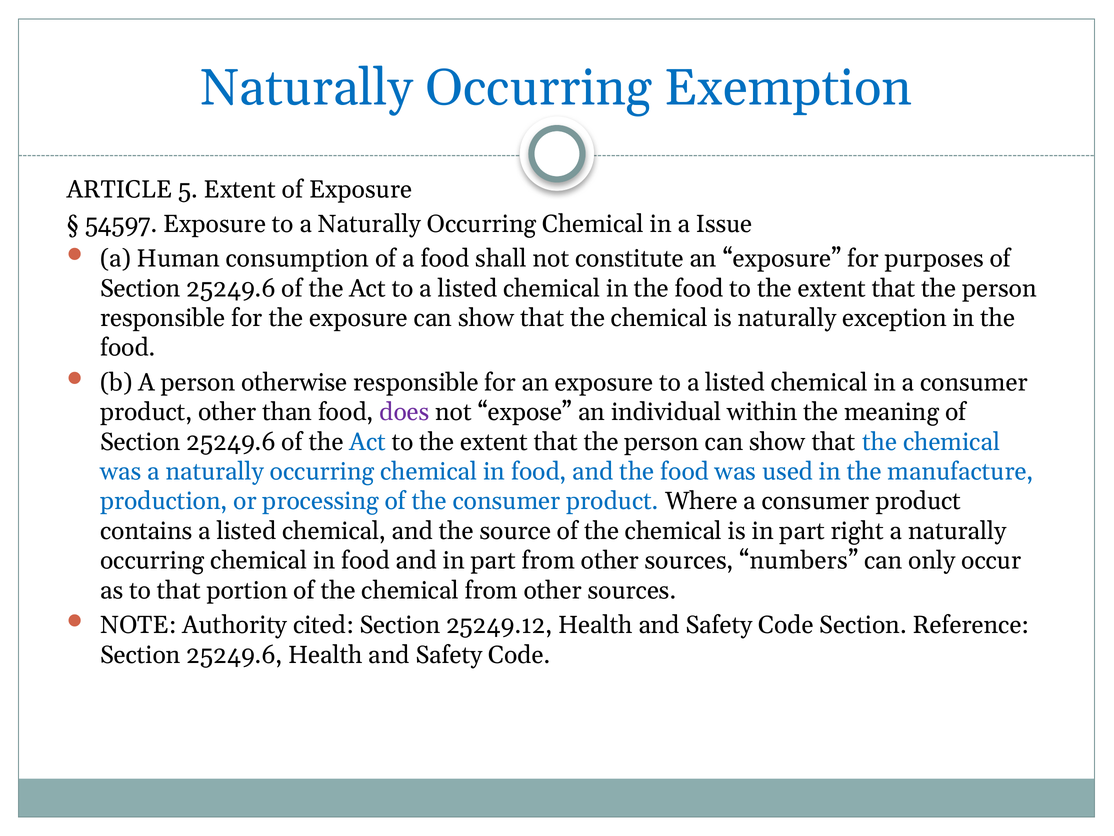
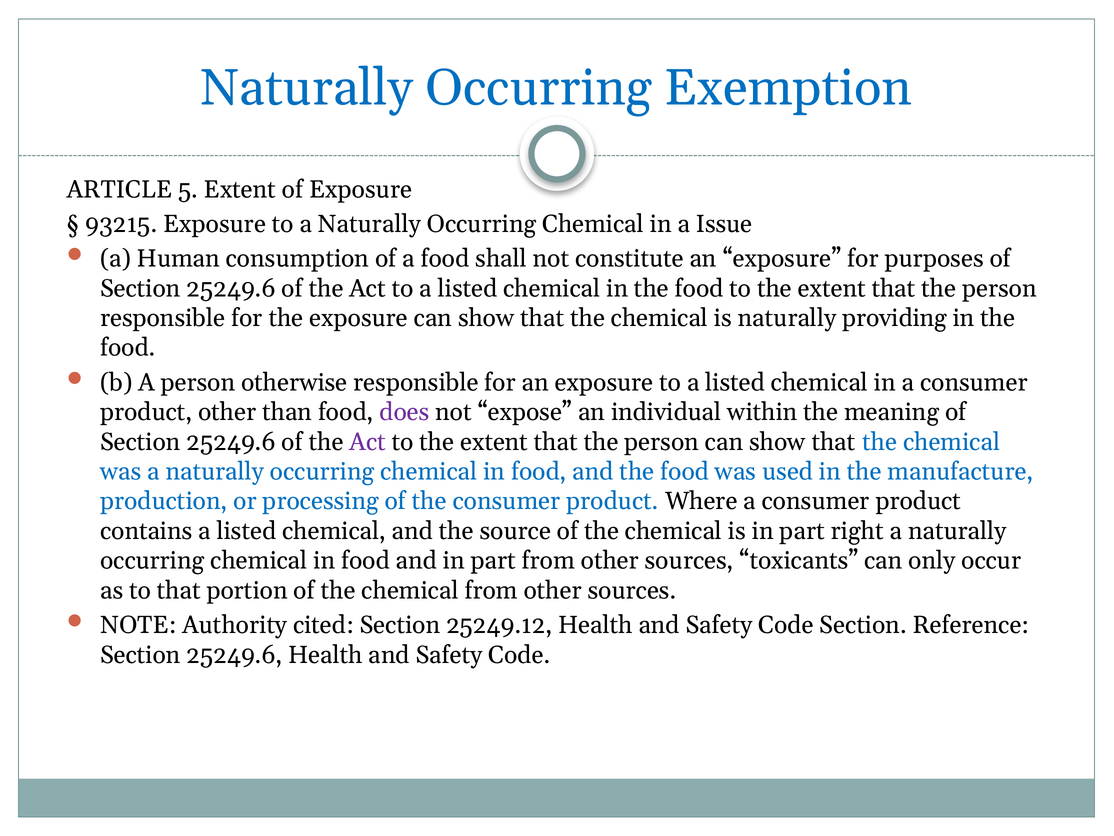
54597: 54597 -> 93215
exception: exception -> providing
Act at (368, 442) colour: blue -> purple
numbers: numbers -> toxicants
